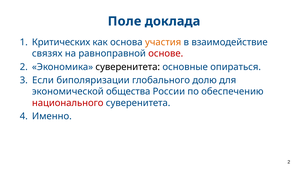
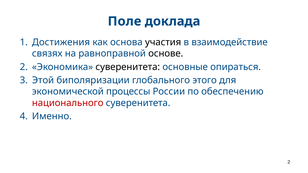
Критических: Критических -> Достижения
участия colour: orange -> black
основе colour: red -> black
Если: Если -> Этой
долю: долю -> этого
общества: общества -> процессы
